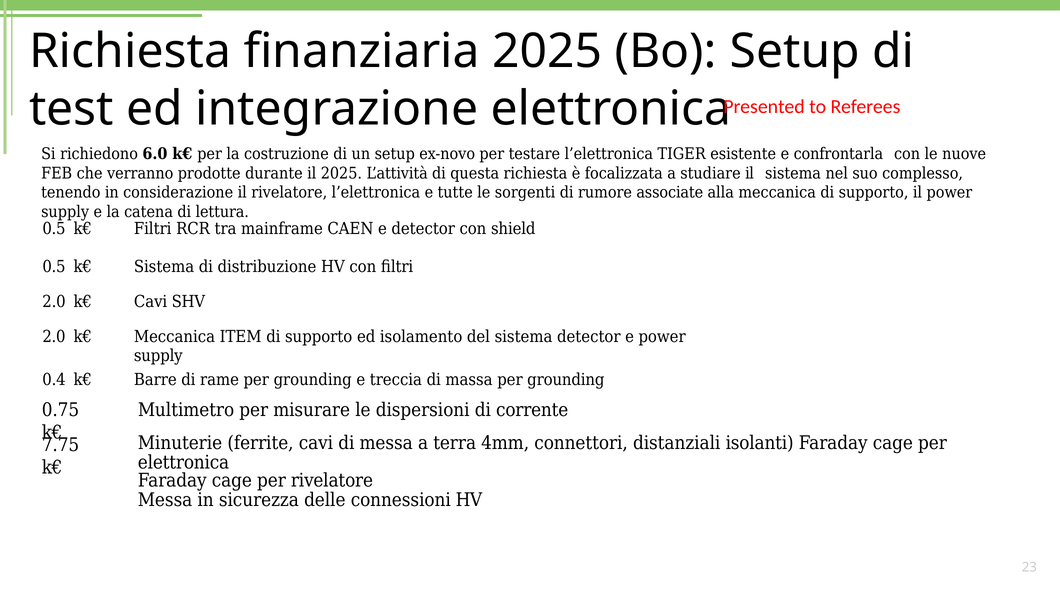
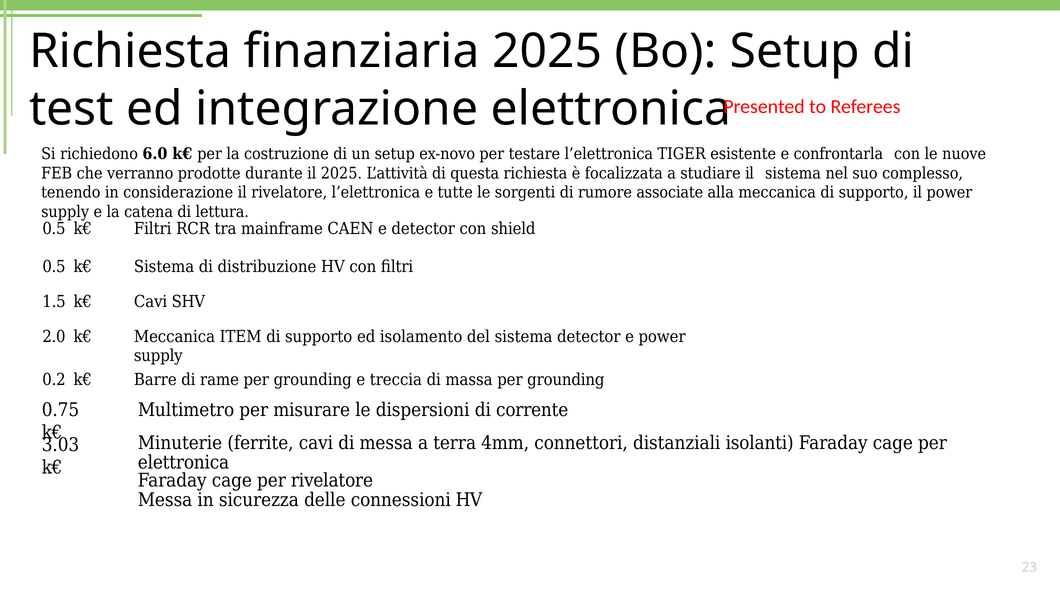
2.0 at (54, 302): 2.0 -> 1.5
0.4: 0.4 -> 0.2
7.75: 7.75 -> 3.03
